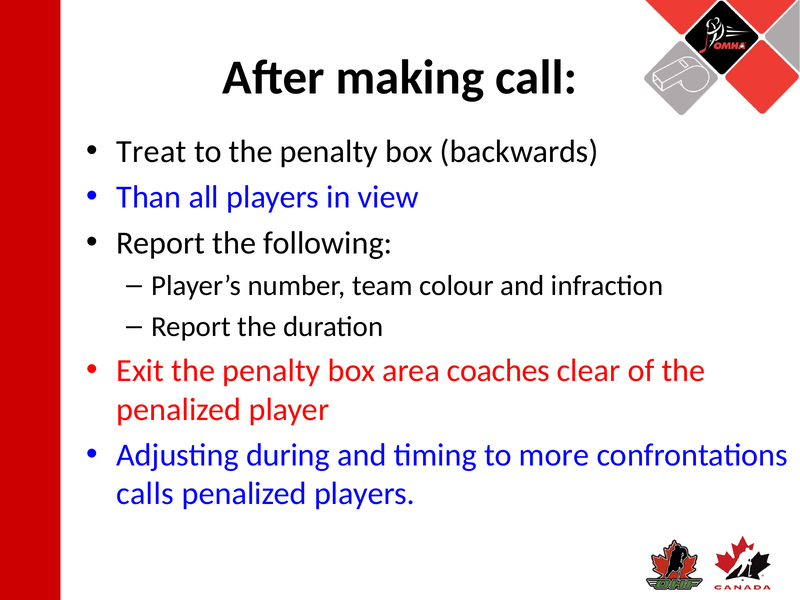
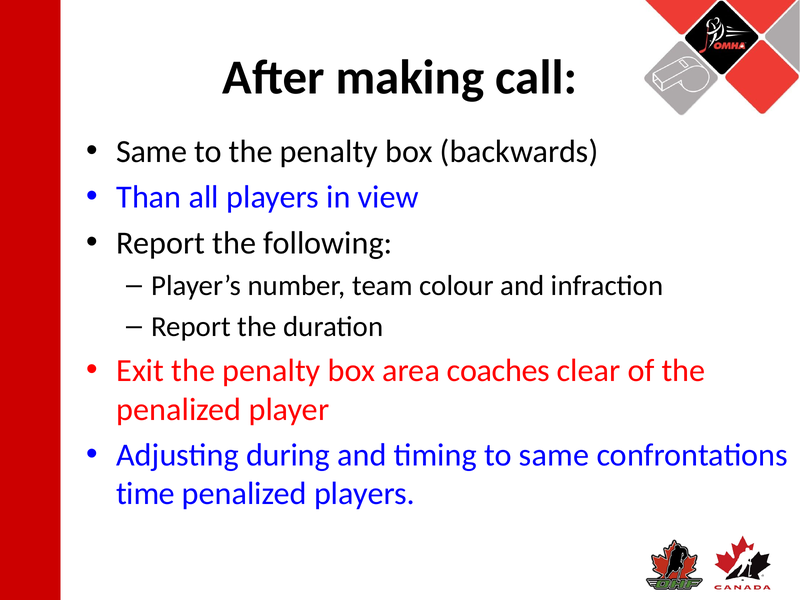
Treat at (151, 152): Treat -> Same
to more: more -> same
calls: calls -> time
